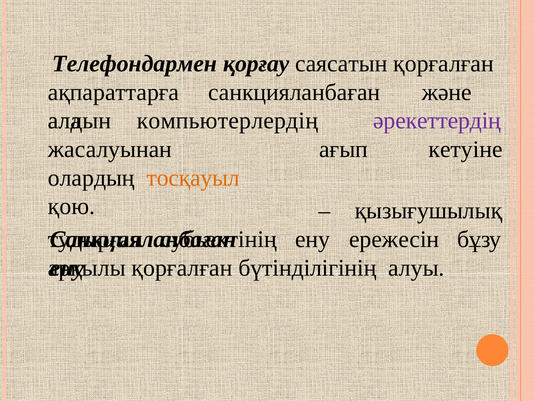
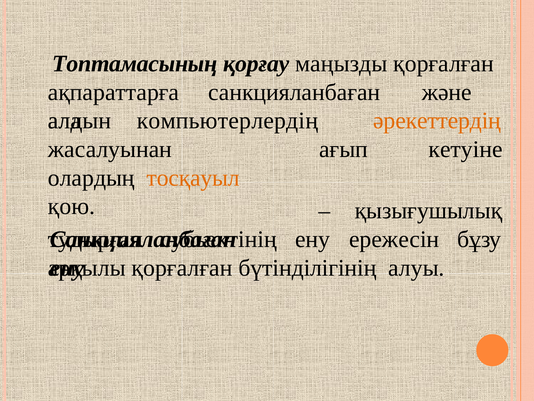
Телефондармен: Телефондармен -> Топтамасының
саясатын: саясатын -> маңызды
әрекеттердің colour: purple -> orange
